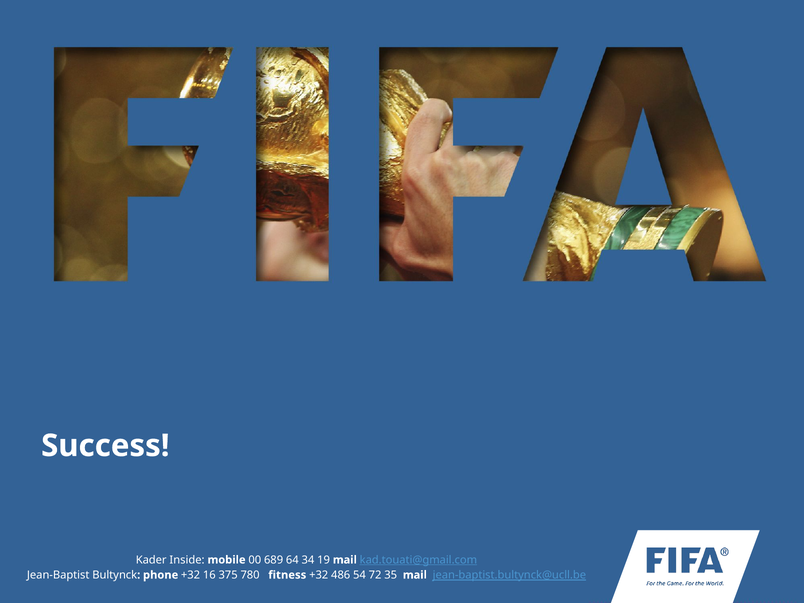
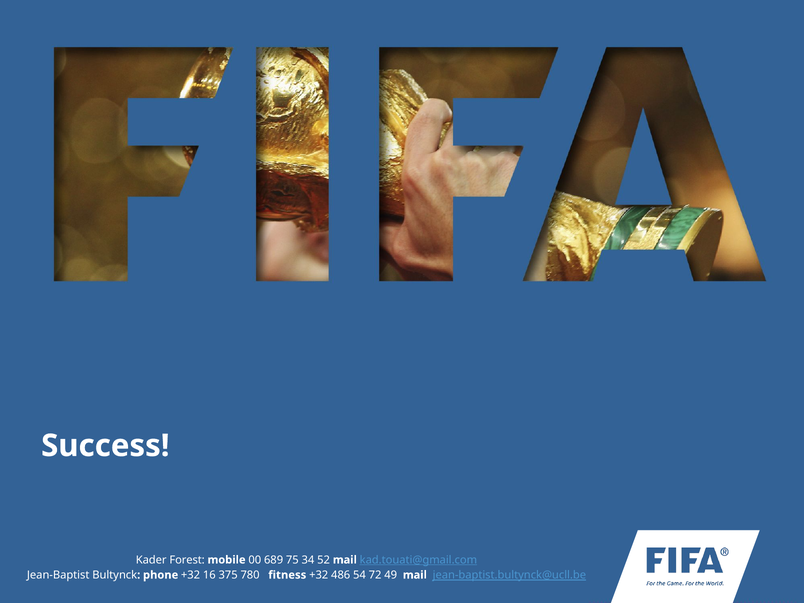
Inside: Inside -> Forest
64: 64 -> 75
19: 19 -> 52
35: 35 -> 49
